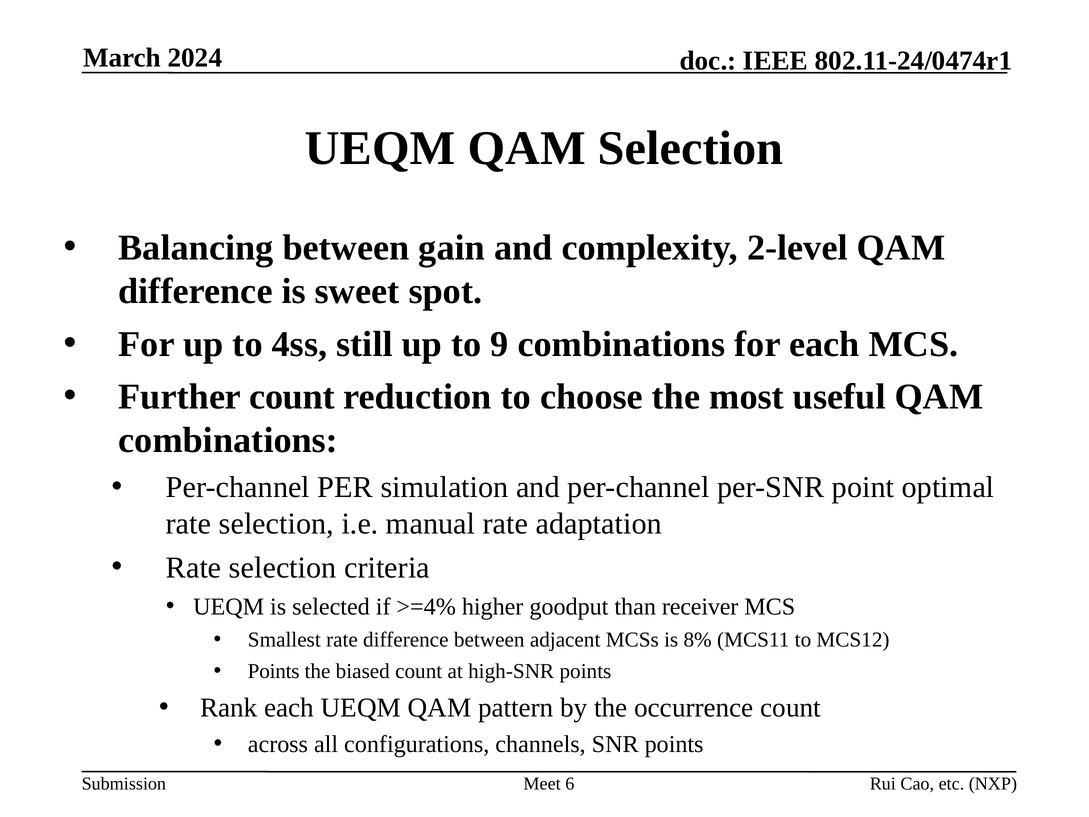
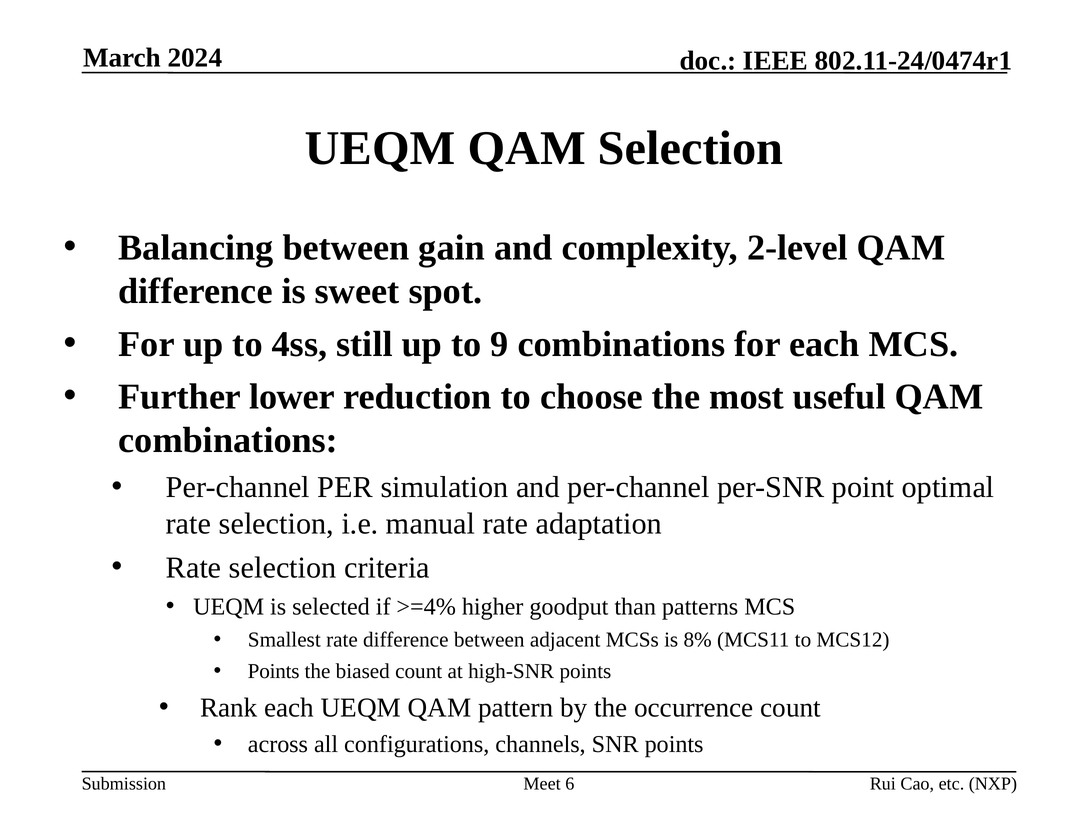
Further count: count -> lower
receiver: receiver -> patterns
